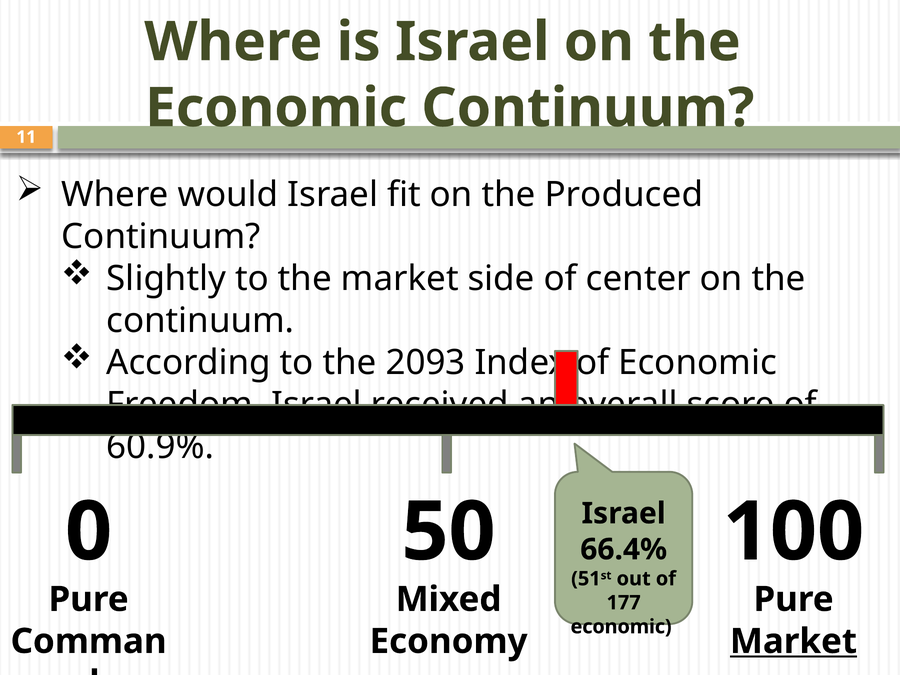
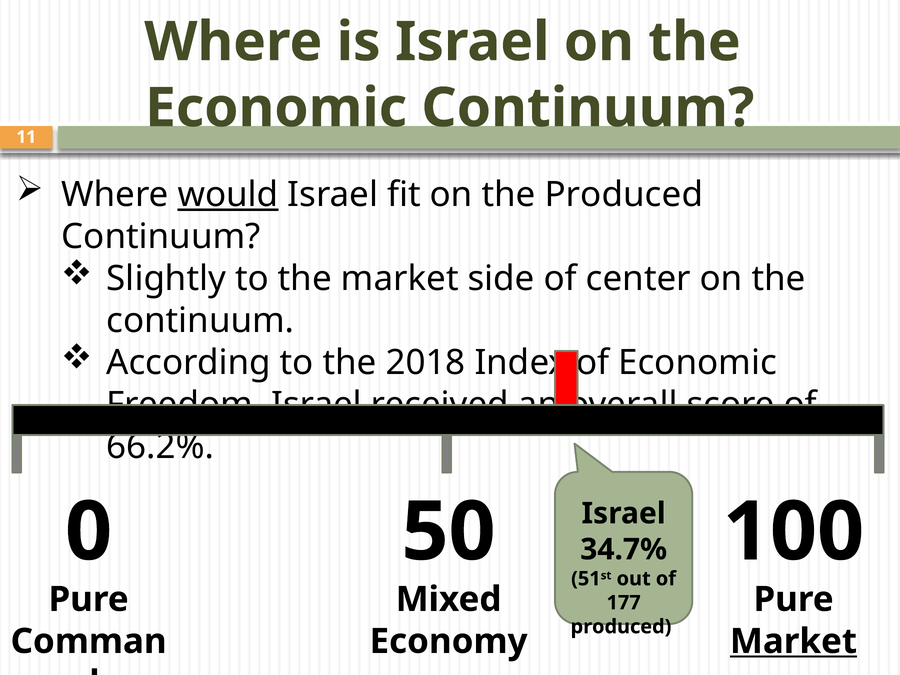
would underline: none -> present
2093: 2093 -> 2018
60.9%: 60.9% -> 66.2%
66.4%: 66.4% -> 34.7%
economic at (621, 627): economic -> produced
